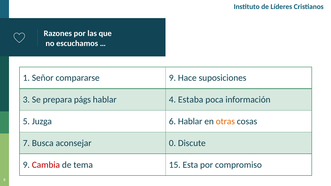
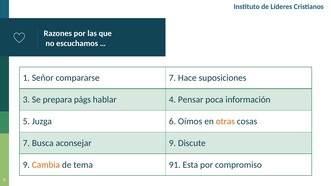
compararse 9: 9 -> 7
Estaba: Estaba -> Pensar
6 Hablar: Hablar -> Oímos
aconsejar 0: 0 -> 9
Cambia colour: red -> orange
15: 15 -> 91
